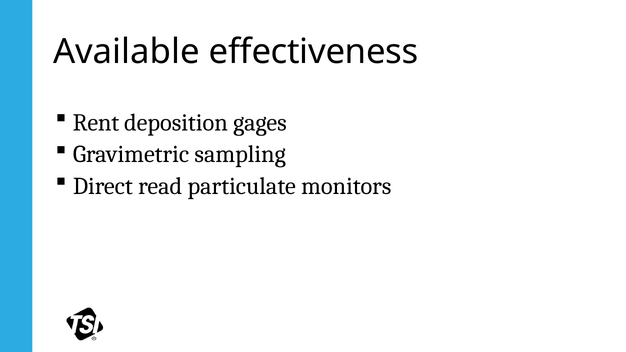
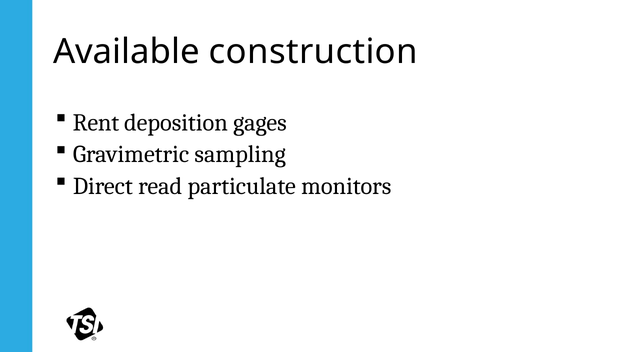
effectiveness: effectiveness -> construction
